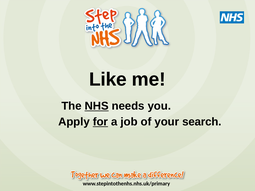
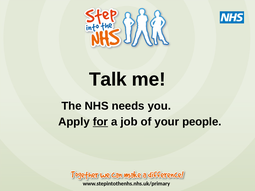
Like: Like -> Talk
NHS underline: present -> none
search: search -> people
